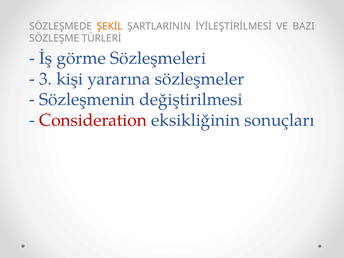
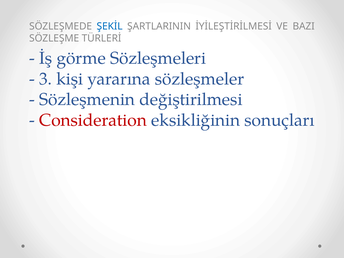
ŞEKİL colour: orange -> blue
